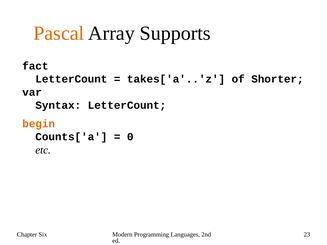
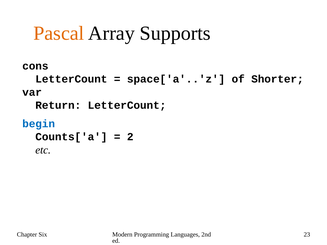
fact: fact -> cons
takes['a'..'z: takes['a'..'z -> space['a'..'z
Syntax: Syntax -> Return
begin colour: orange -> blue
0: 0 -> 2
